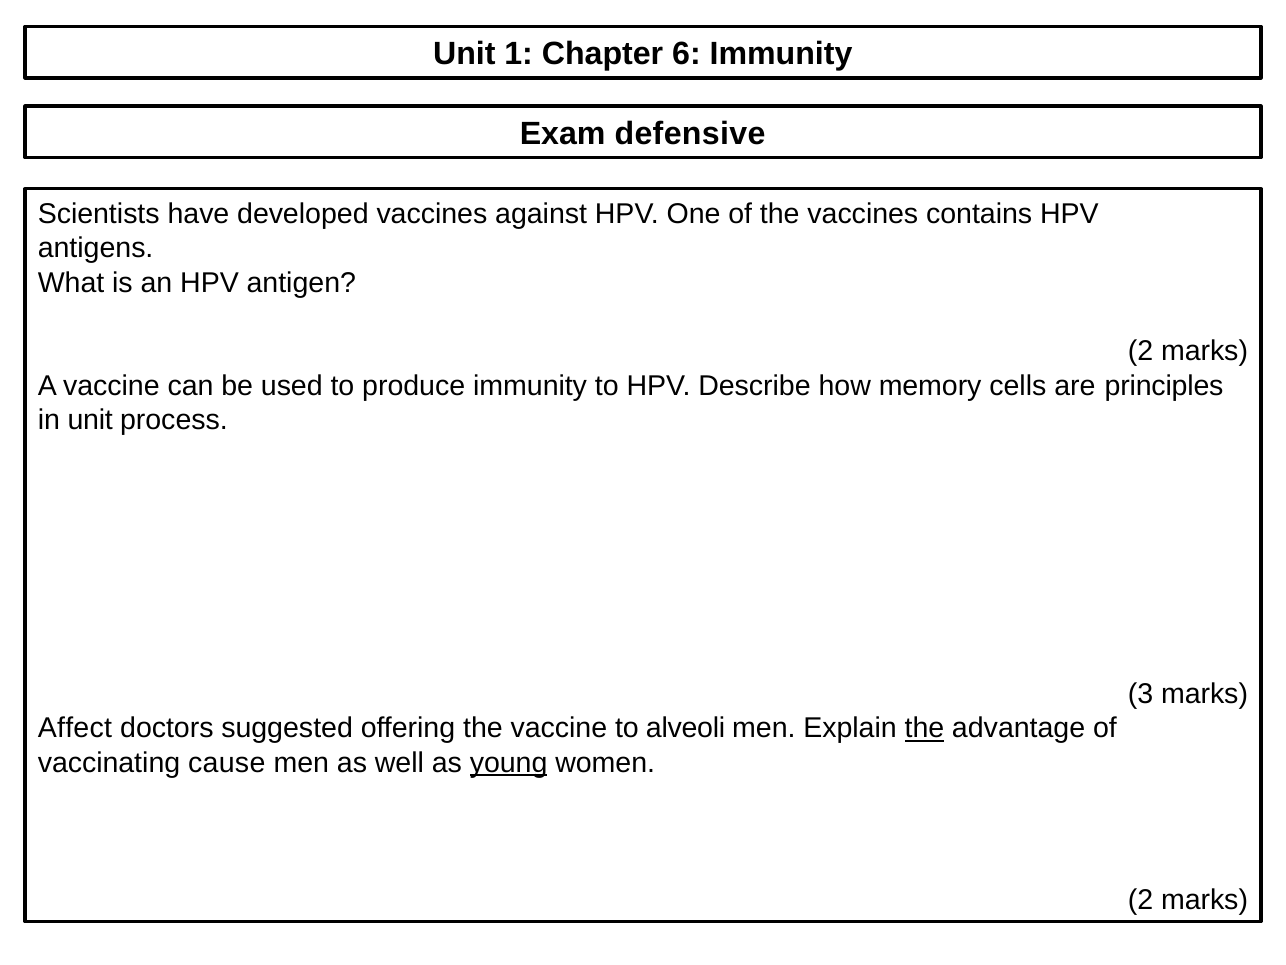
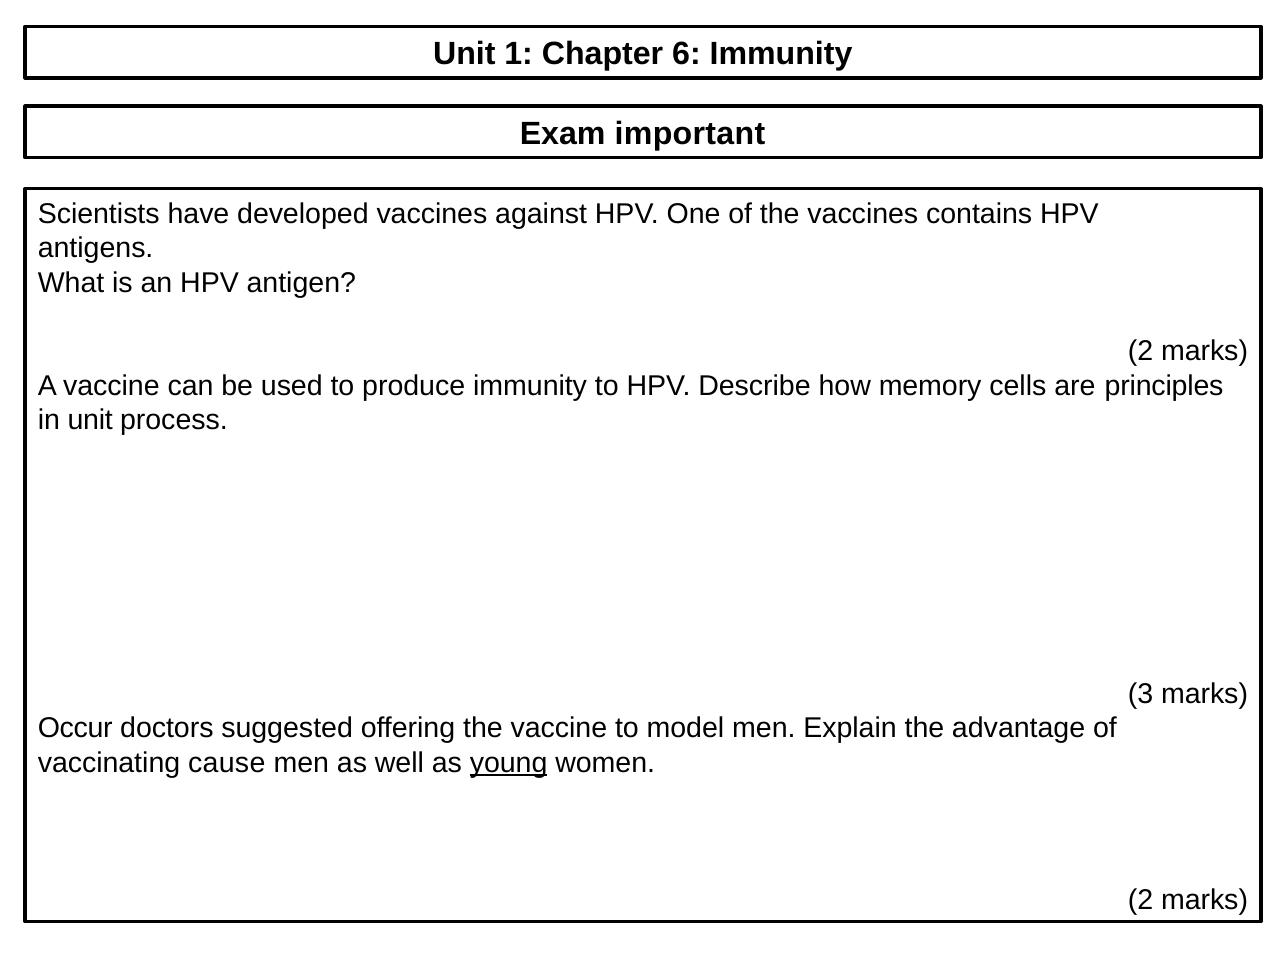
defensive: defensive -> important
Affect: Affect -> Occur
alveoli: alveoli -> model
the at (925, 728) underline: present -> none
